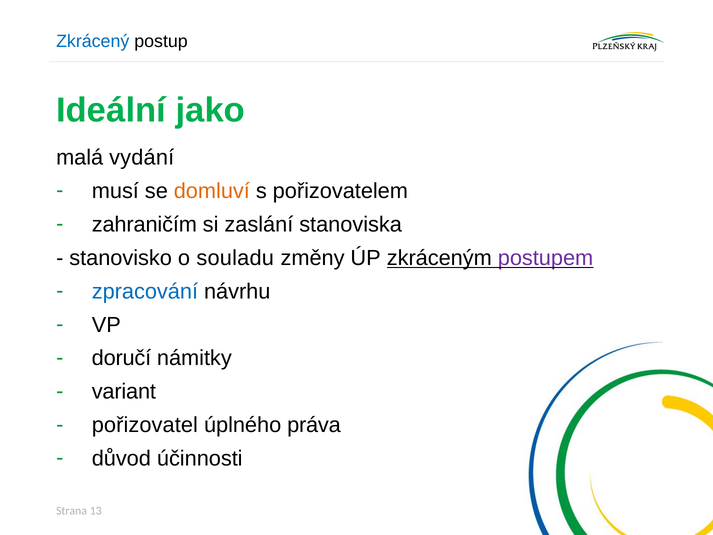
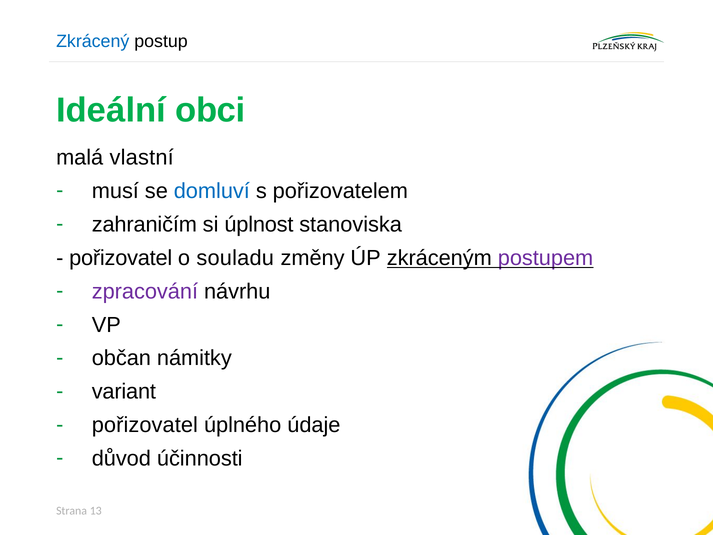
jako: jako -> obci
vydání: vydání -> vlastní
domluví colour: orange -> blue
zaslání: zaslání -> úplnost
stanovisko at (121, 258): stanovisko -> pořizovatel
zpracování colour: blue -> purple
doručí: doručí -> občan
práva: práva -> údaje
